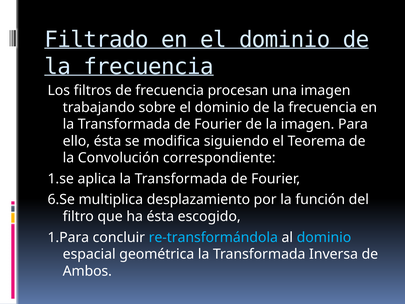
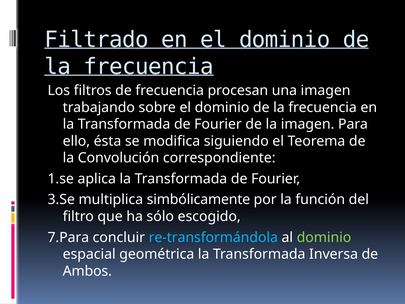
6.Se: 6.Se -> 3.Se
desplazamiento: desplazamiento -> simbólicamente
ha ésta: ésta -> sólo
1.Para: 1.Para -> 7.Para
dominio at (324, 237) colour: light blue -> light green
